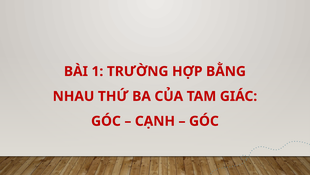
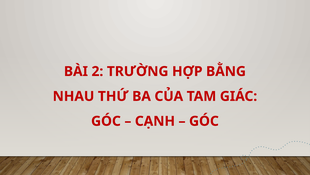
1: 1 -> 2
